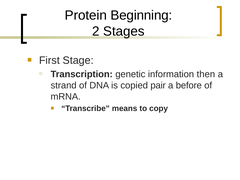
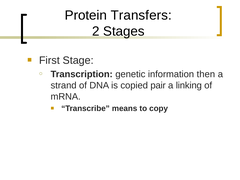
Beginning: Beginning -> Transfers
before: before -> linking
